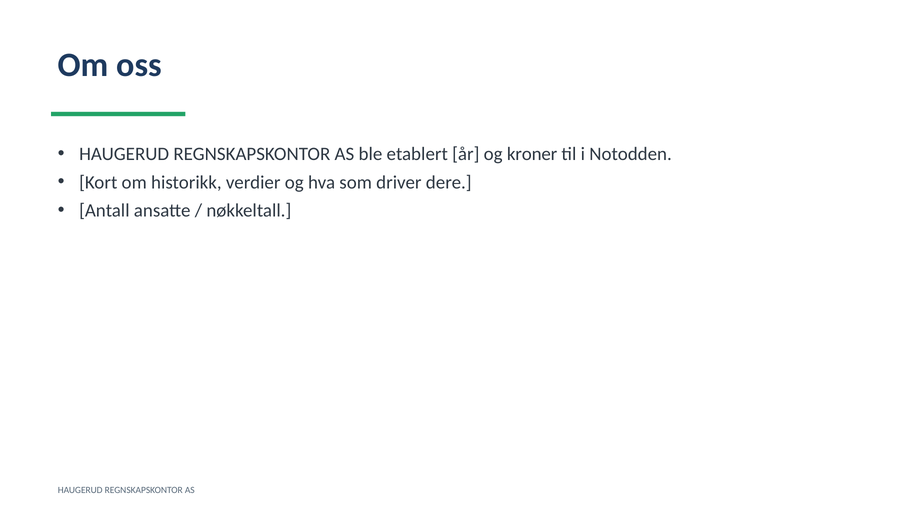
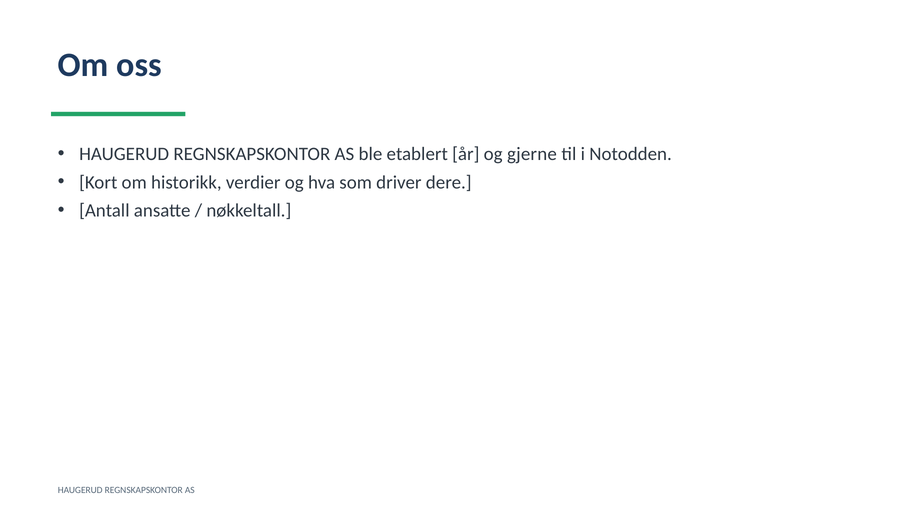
kroner: kroner -> gjerne
